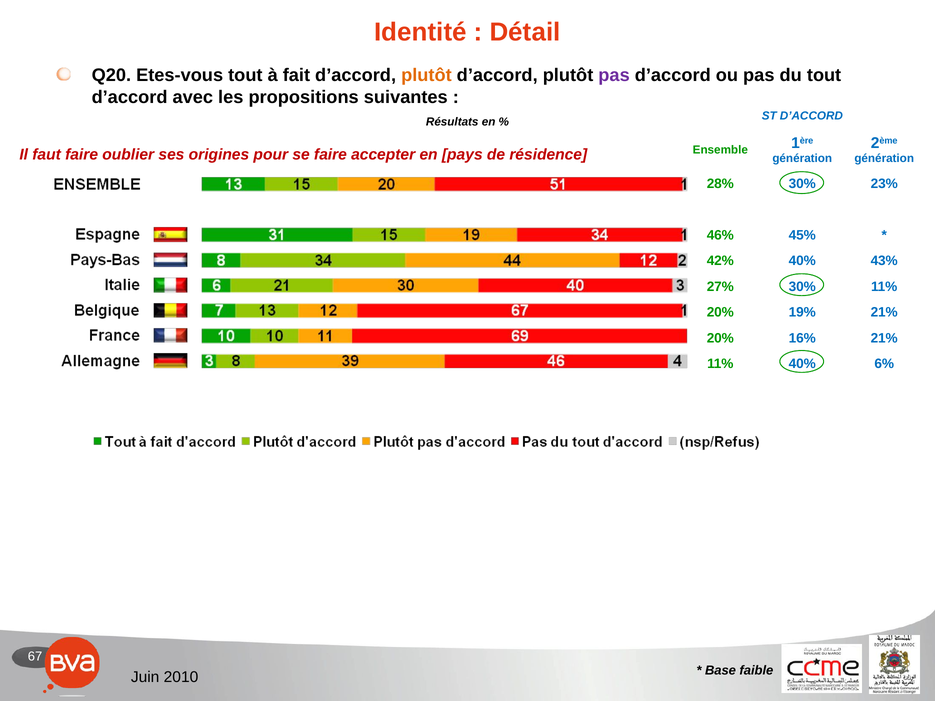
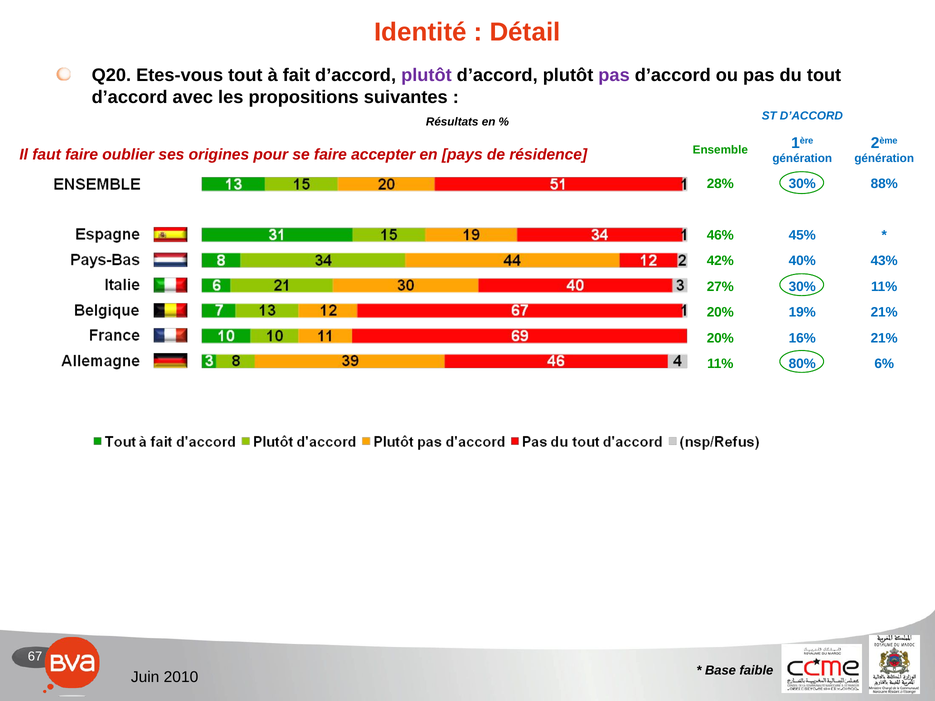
plutôt at (426, 75) colour: orange -> purple
23%: 23% -> 88%
11% 40%: 40% -> 80%
